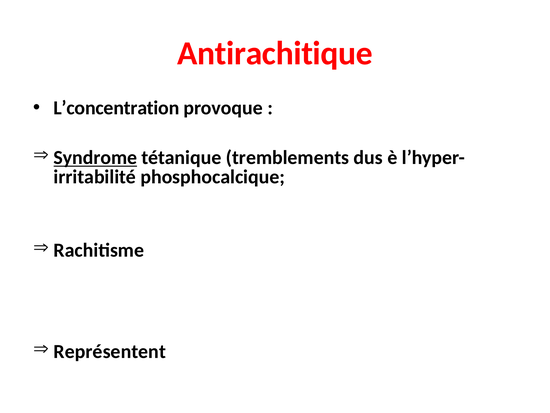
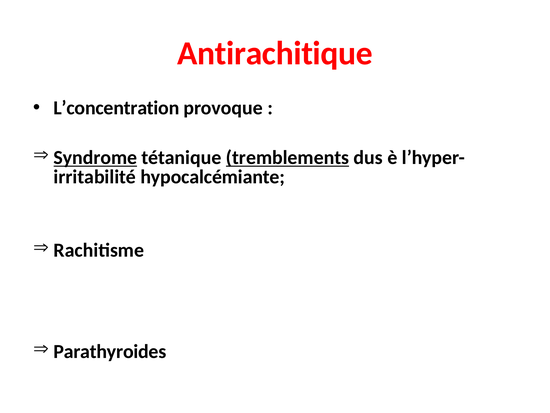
tremblements underline: none -> present
phosphocalcique: phosphocalcique -> hypocalcémiante
Représentent: Représentent -> Parathyroides
